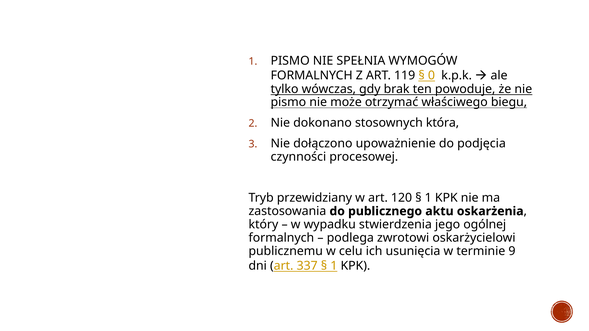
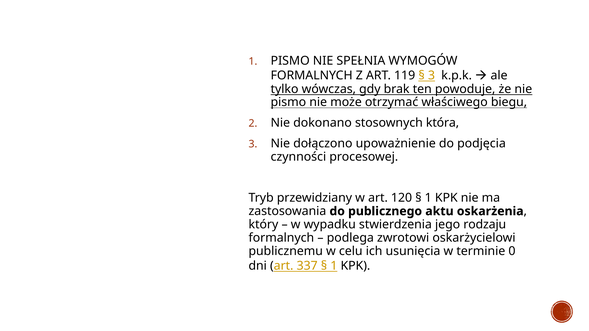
0 at (431, 75): 0 -> 3
ogólnej: ogólnej -> rodzaju
9: 9 -> 0
